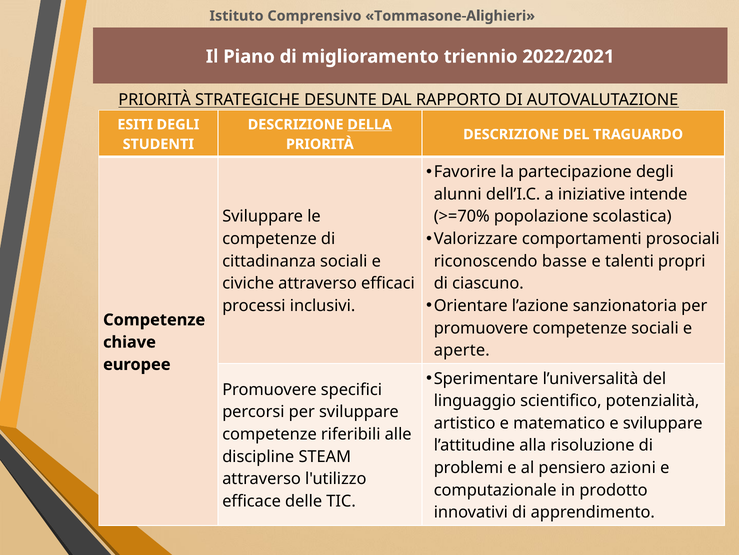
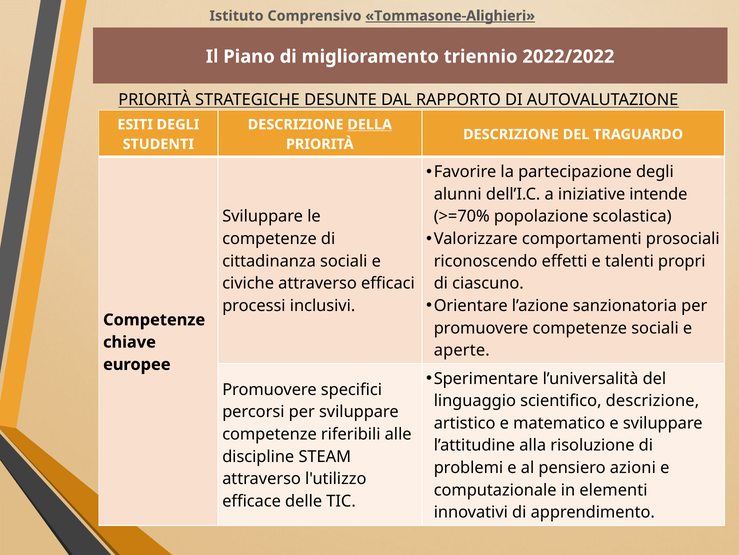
Tommasone-Alighieri underline: none -> present
2022/2021: 2022/2021 -> 2022/2022
basse: basse -> effetti
scientifico potenzialità: potenzialità -> descrizione
prodotto: prodotto -> elementi
